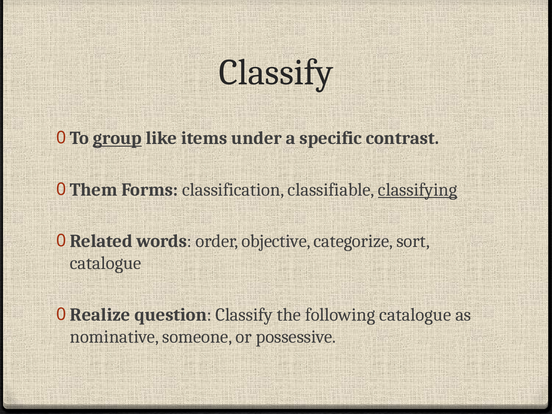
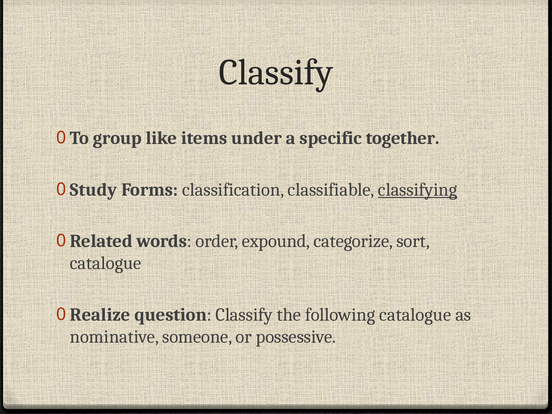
group underline: present -> none
contrast: contrast -> together
Them: Them -> Study
objective: objective -> expound
